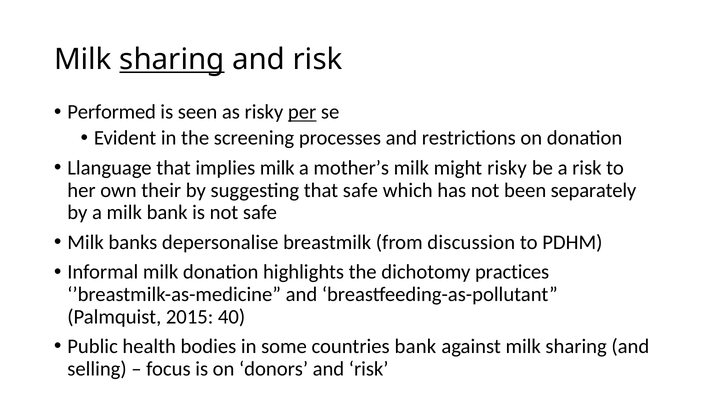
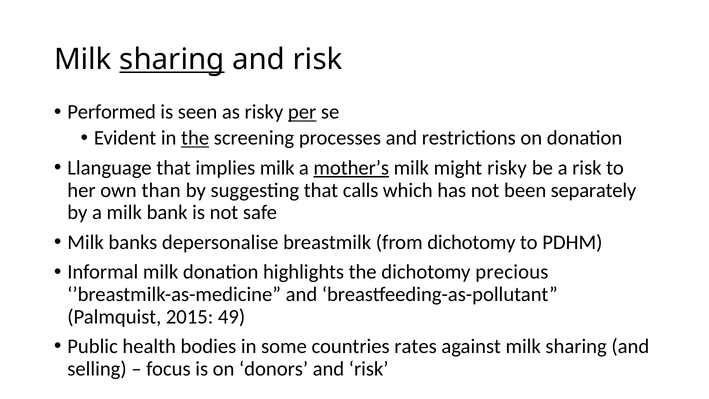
the at (195, 138) underline: none -> present
mother’s underline: none -> present
their: their -> than
that safe: safe -> calls
from discussion: discussion -> dichotomy
practices: practices -> precious
40: 40 -> 49
countries bank: bank -> rates
